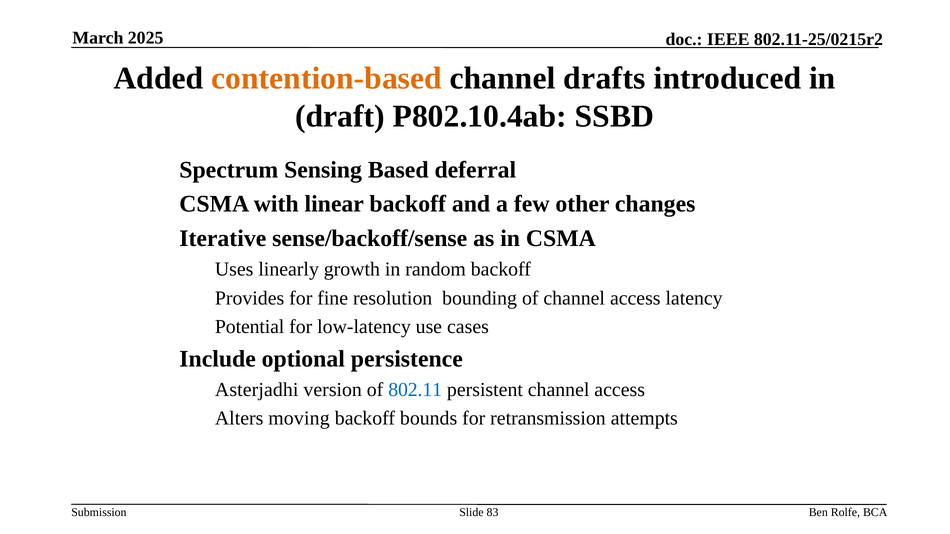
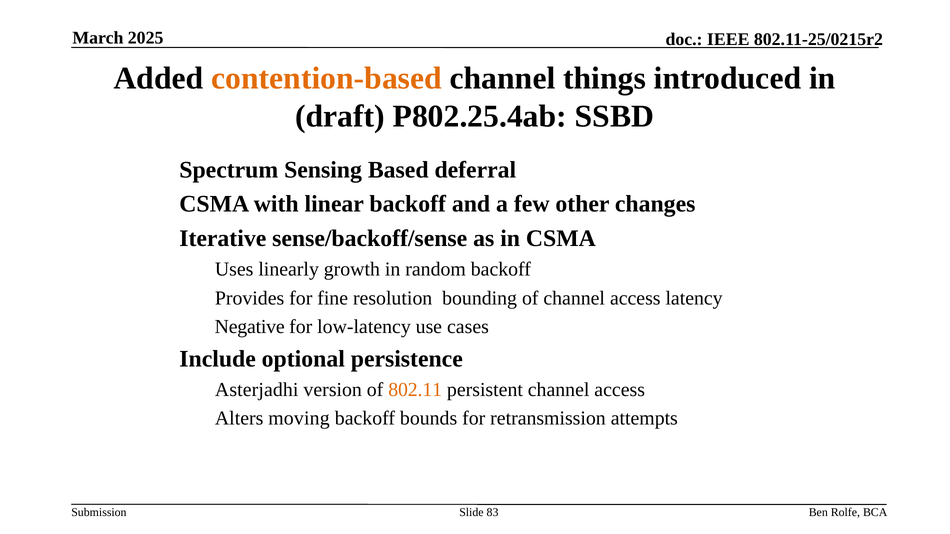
drafts: drafts -> things
P802.10.4ab: P802.10.4ab -> P802.25.4ab
Potential: Potential -> Negative
802.11 colour: blue -> orange
